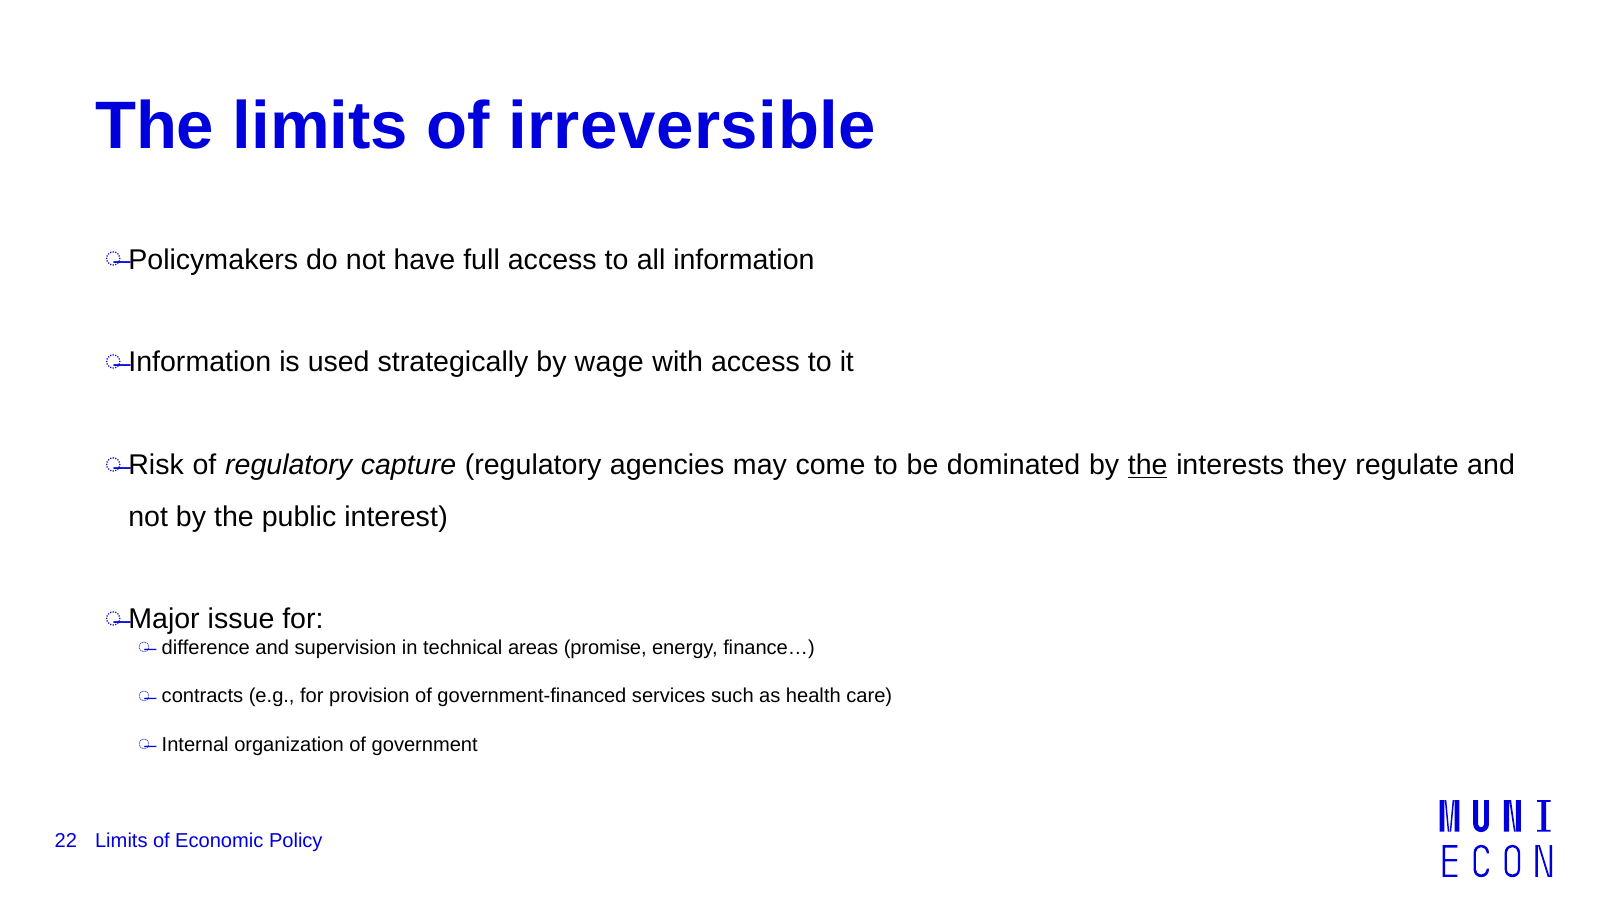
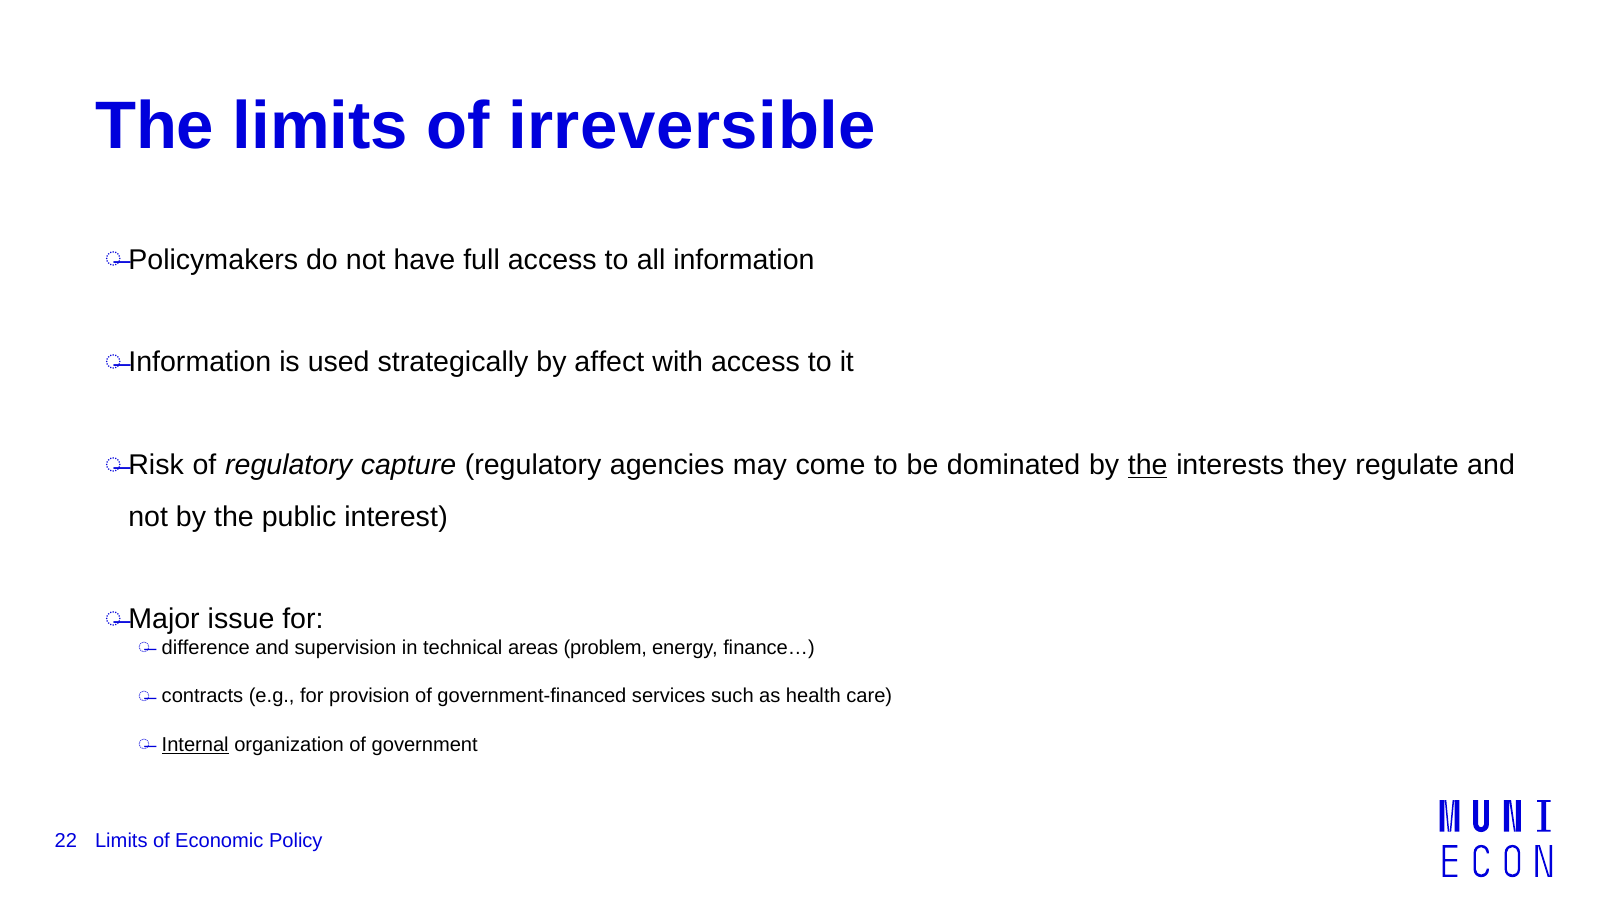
wage: wage -> affect
promise: promise -> problem
Internal underline: none -> present
